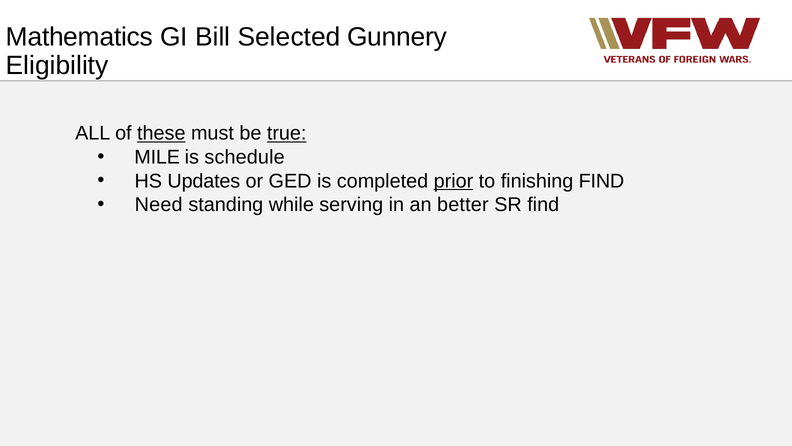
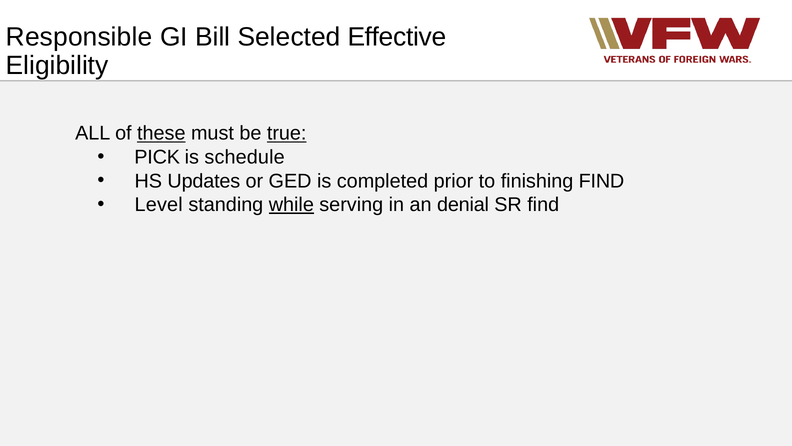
Mathematics: Mathematics -> Responsible
Gunnery: Gunnery -> Effective
MILE: MILE -> PICK
prior underline: present -> none
Need: Need -> Level
while underline: none -> present
better: better -> denial
